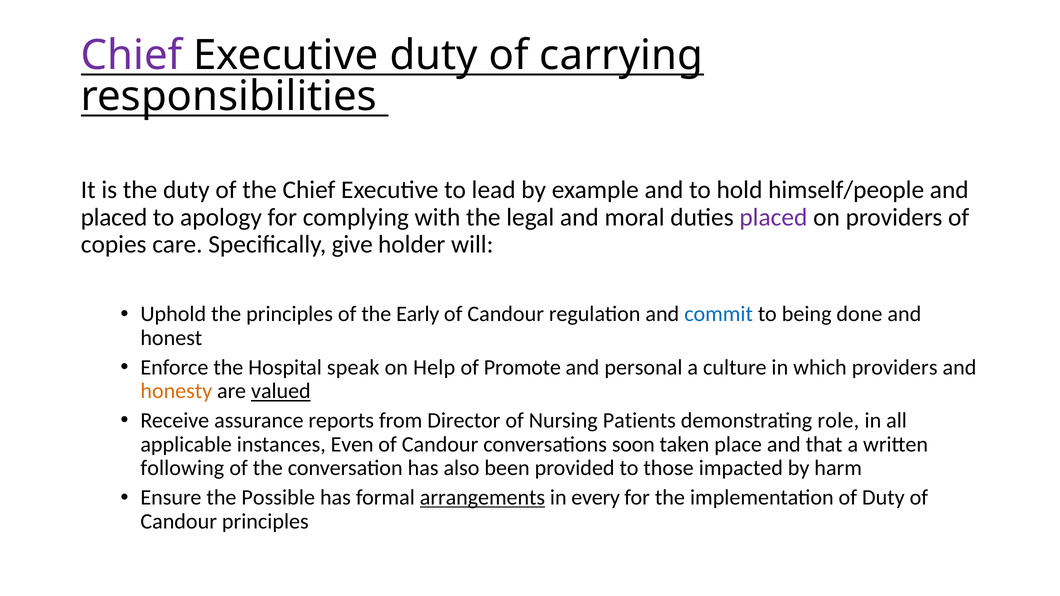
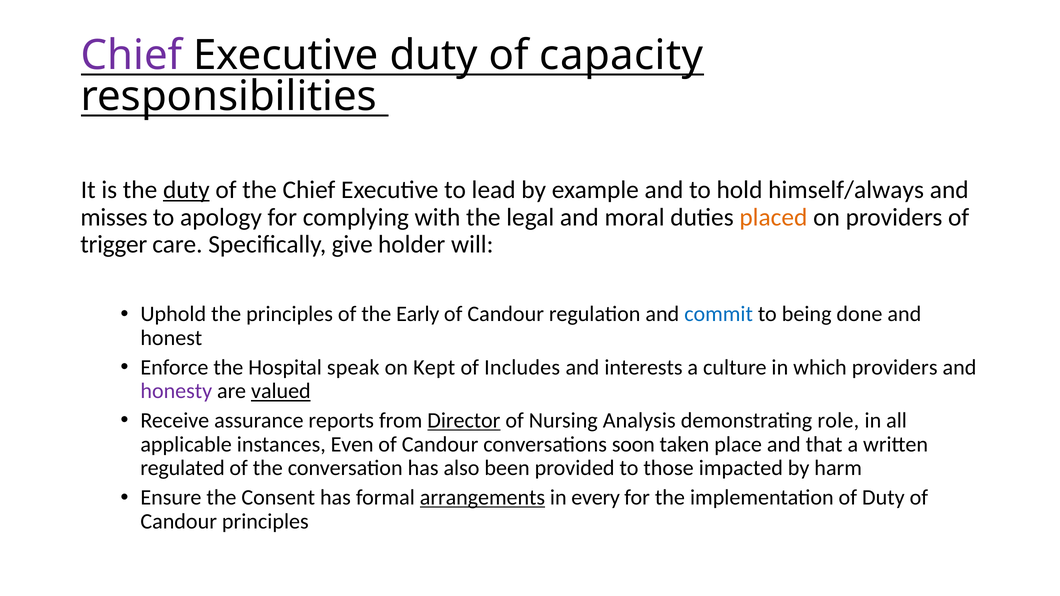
carrying: carrying -> capacity
duty at (186, 190) underline: none -> present
himself/people: himself/people -> himself/always
placed at (114, 217): placed -> misses
placed at (773, 217) colour: purple -> orange
copies: copies -> trigger
Help: Help -> Kept
Promote: Promote -> Includes
personal: personal -> interests
honesty colour: orange -> purple
Director underline: none -> present
Patients: Patients -> Analysis
following: following -> regulated
Possible: Possible -> Consent
